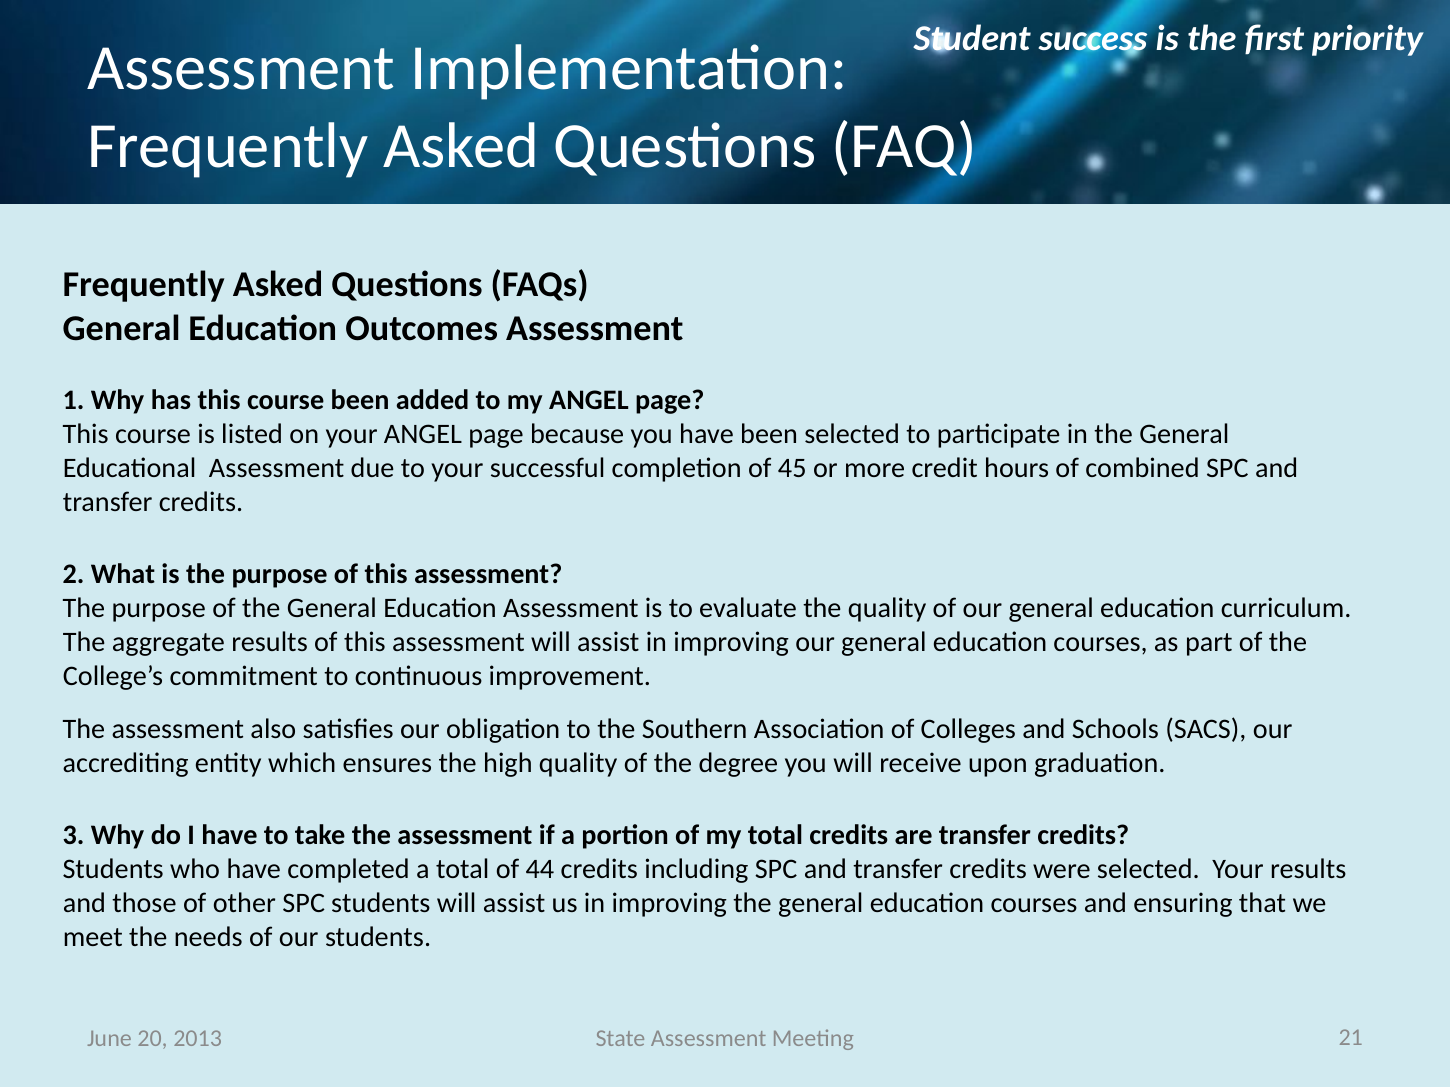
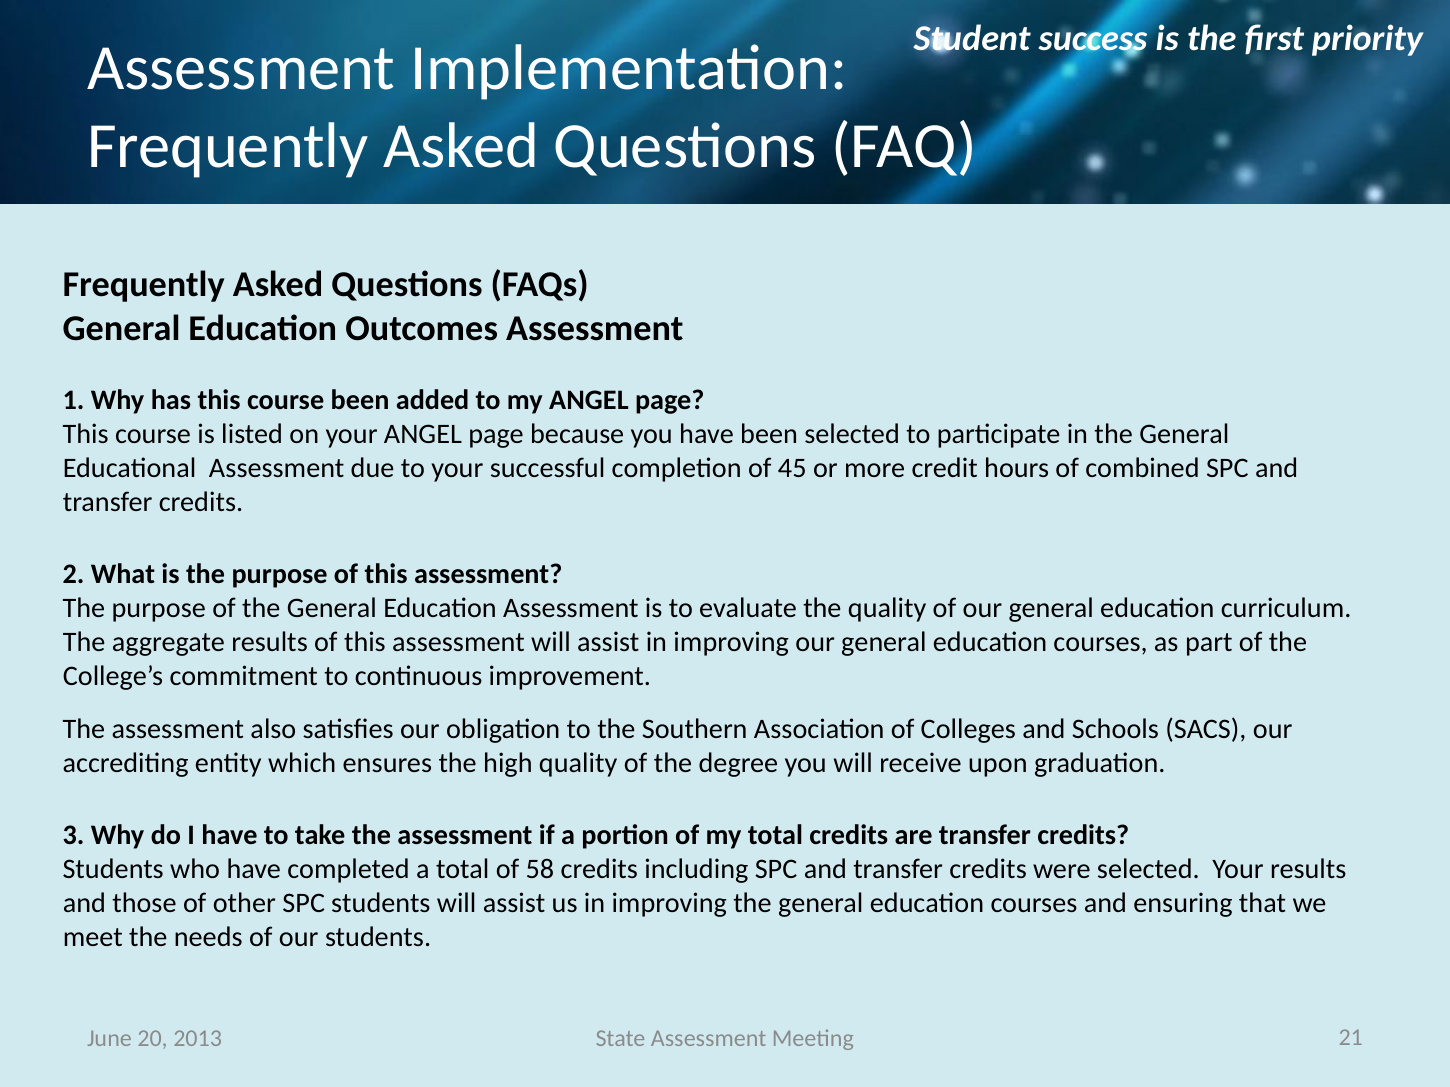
44: 44 -> 58
